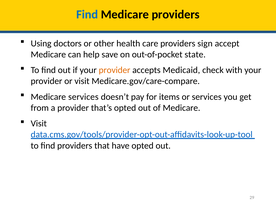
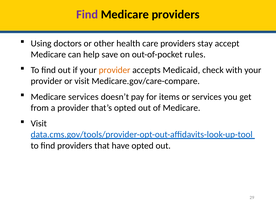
Find at (87, 14) colour: blue -> purple
sign: sign -> stay
state: state -> rules
